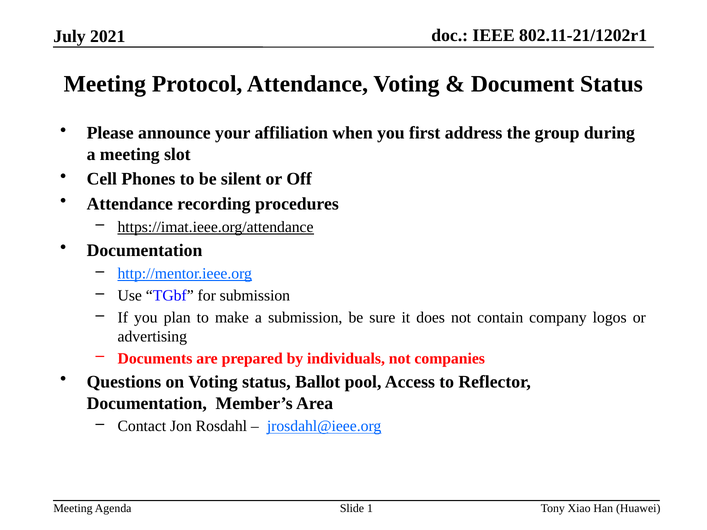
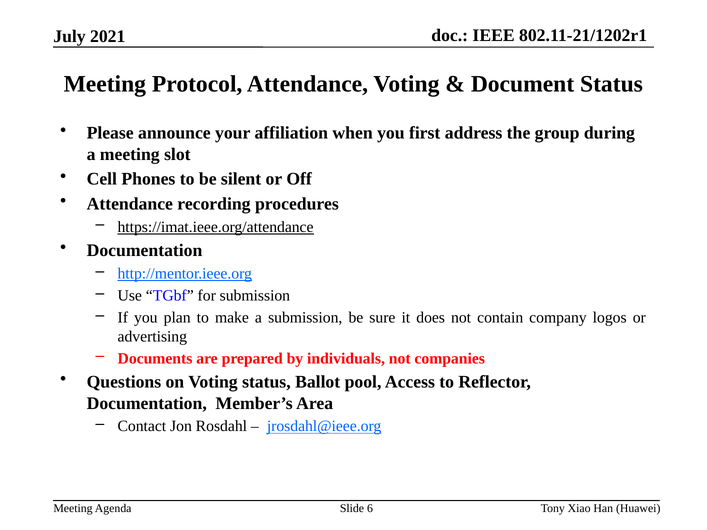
1: 1 -> 6
